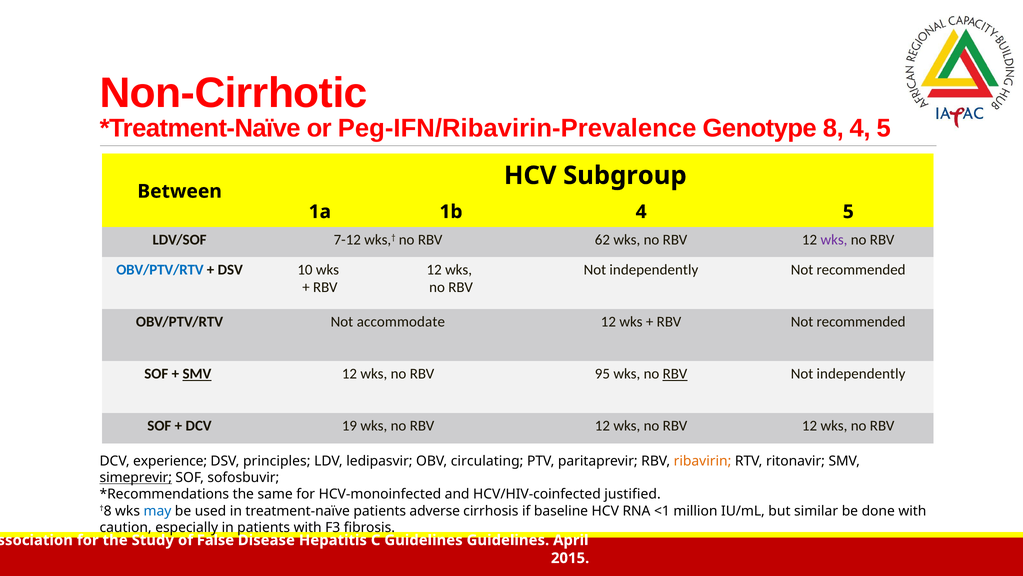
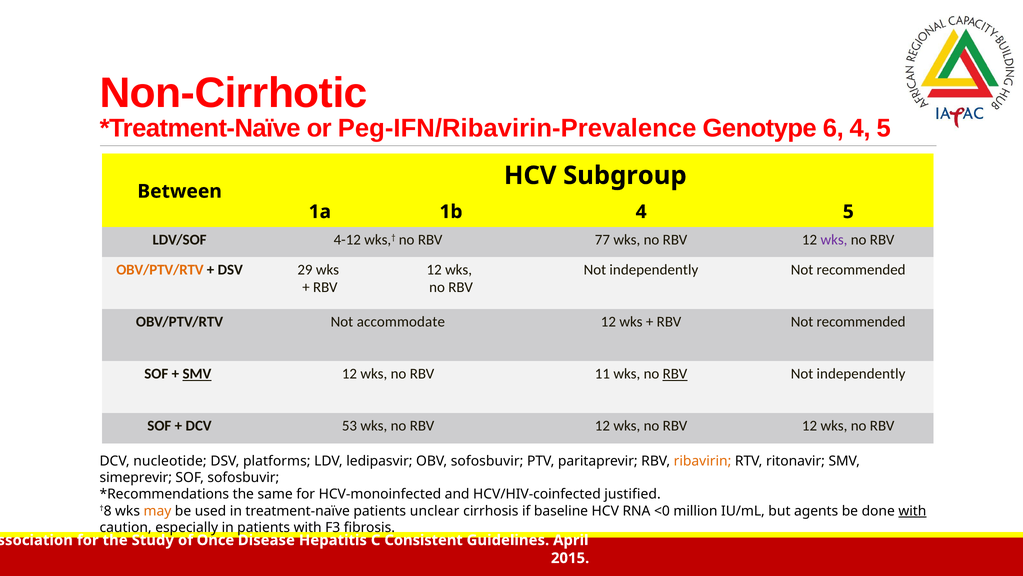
8: 8 -> 6
7-12: 7-12 -> 4-12
62: 62 -> 77
OBV/PTV/RTV at (160, 270) colour: blue -> orange
10: 10 -> 29
95: 95 -> 11
19: 19 -> 53
experience: experience -> nucleotide
principles: principles -> platforms
OBV circulating: circulating -> sofosbuvir
simeprevir underline: present -> none
may colour: blue -> orange
adverse: adverse -> unclear
<1: <1 -> <0
similar: similar -> agents
with at (912, 511) underline: none -> present
False: False -> Once
C Guidelines: Guidelines -> Consistent
